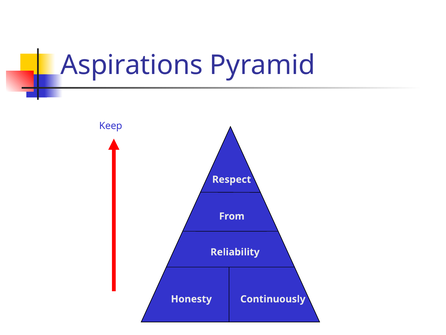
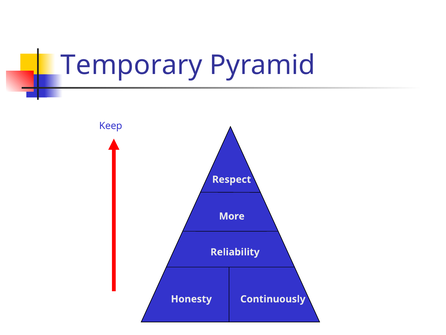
Aspirations: Aspirations -> Temporary
From: From -> More
